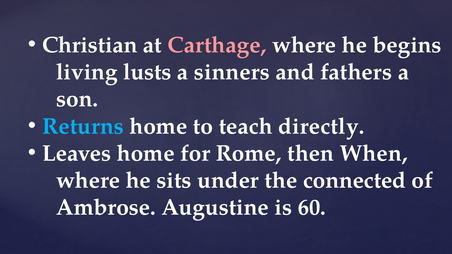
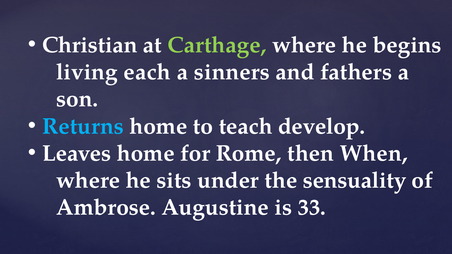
Carthage colour: pink -> light green
lusts: lusts -> each
directly: directly -> develop
connected: connected -> sensuality
60: 60 -> 33
